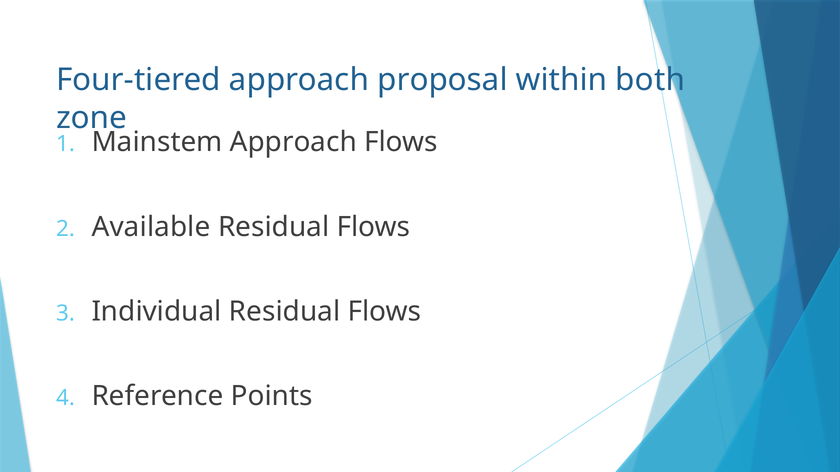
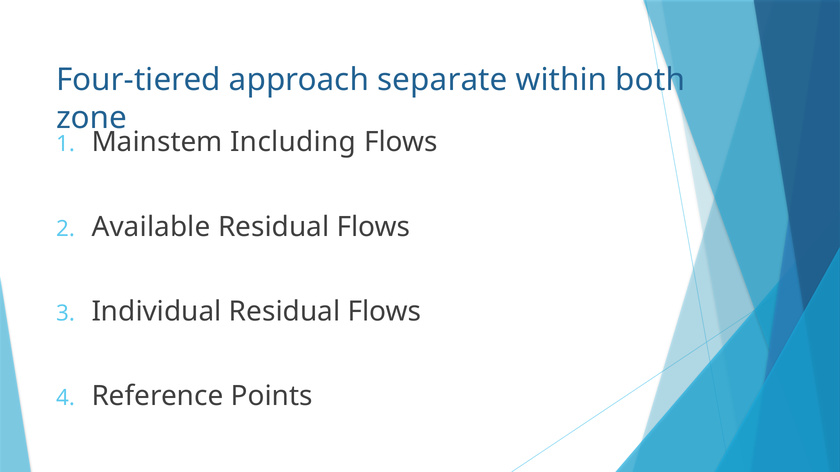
proposal: proposal -> separate
Mainstem Approach: Approach -> Including
